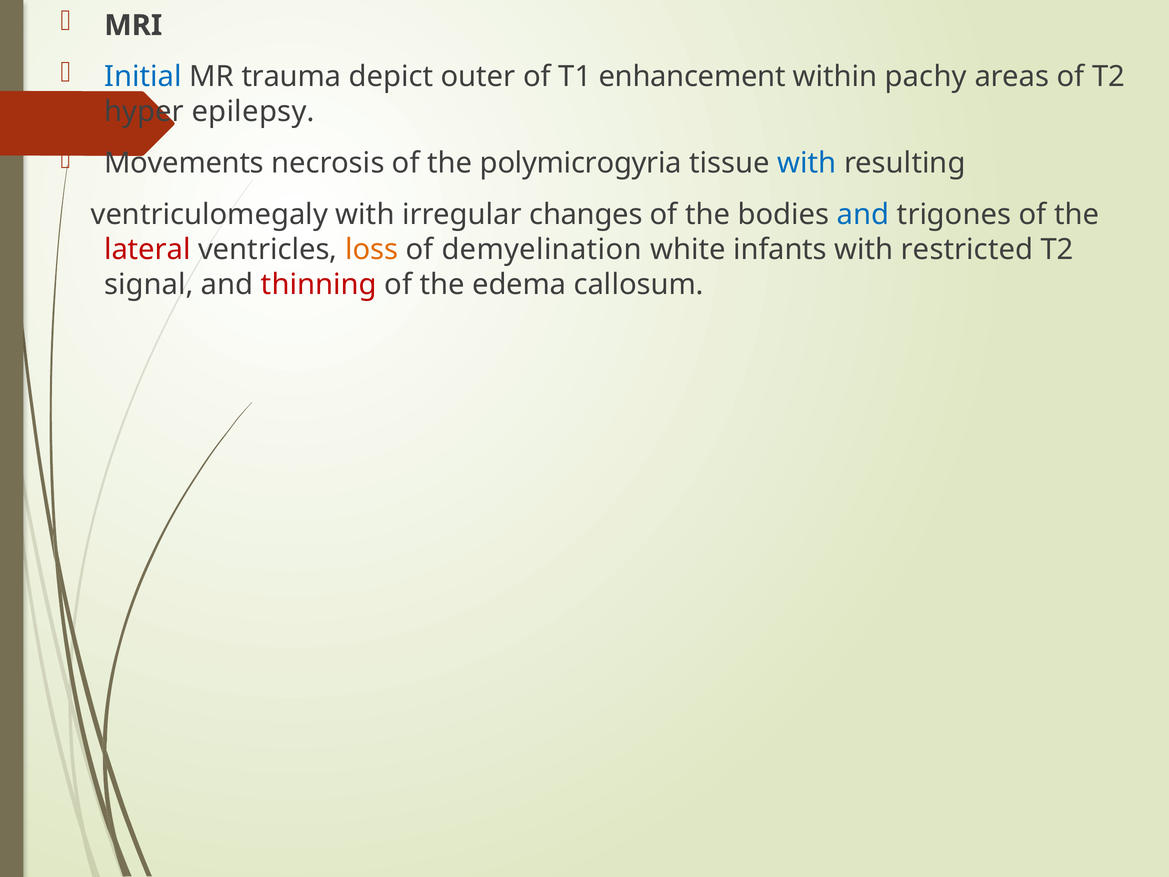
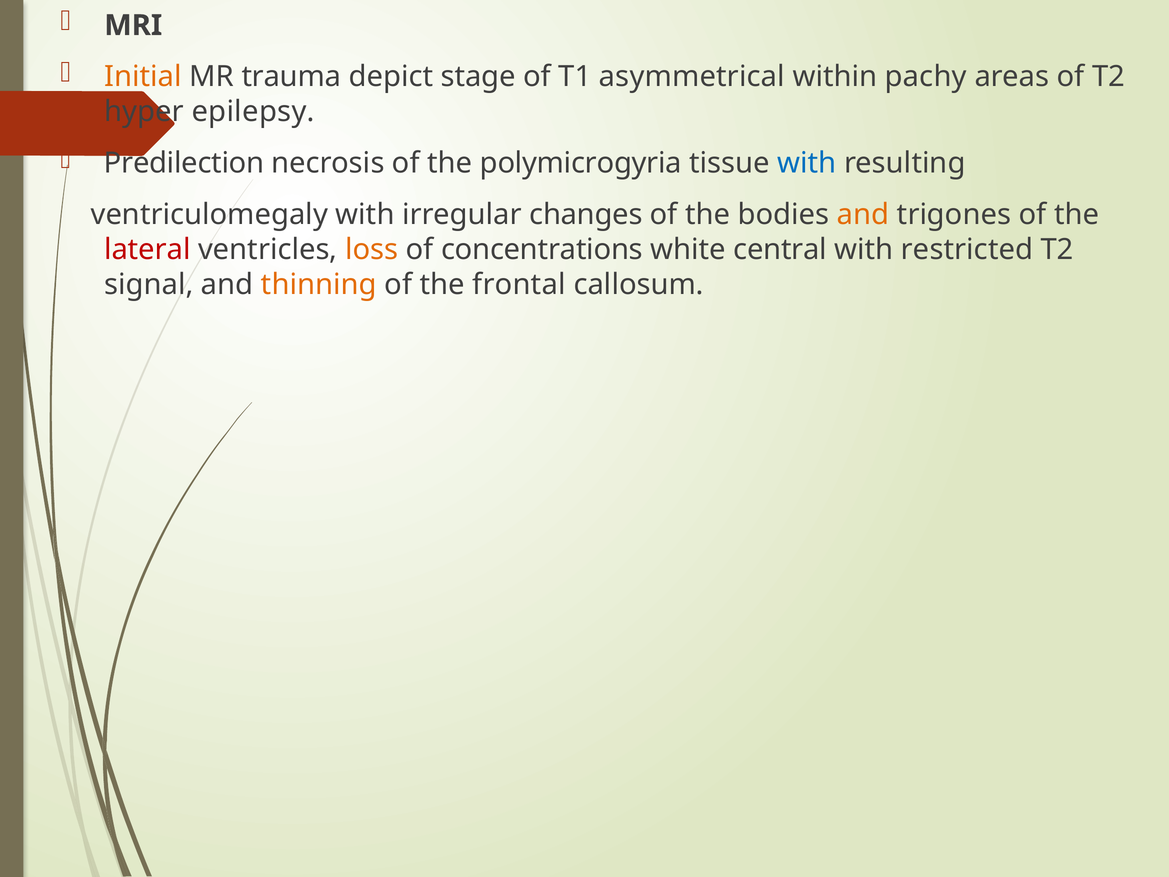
Initial colour: blue -> orange
outer: outer -> stage
enhancement: enhancement -> asymmetrical
Movements: Movements -> Predilection
and at (863, 214) colour: blue -> orange
demyelination: demyelination -> concentrations
infants: infants -> central
thinning colour: red -> orange
edema: edema -> frontal
